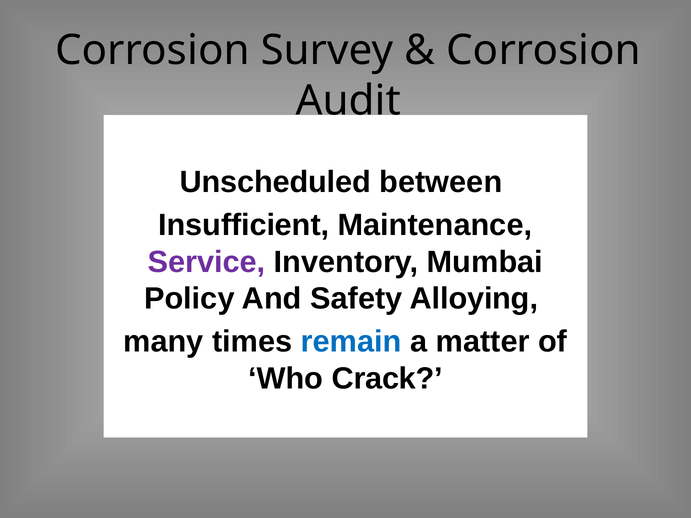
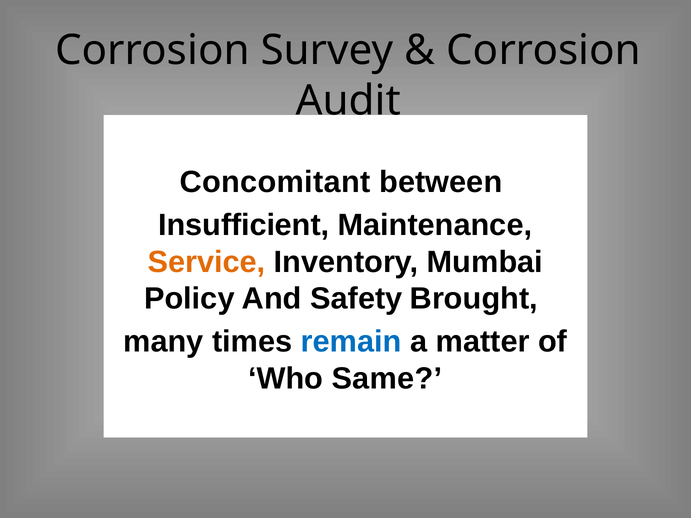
Unscheduled: Unscheduled -> Concomitant
Service colour: purple -> orange
Alloying: Alloying -> Brought
Crack: Crack -> Same
